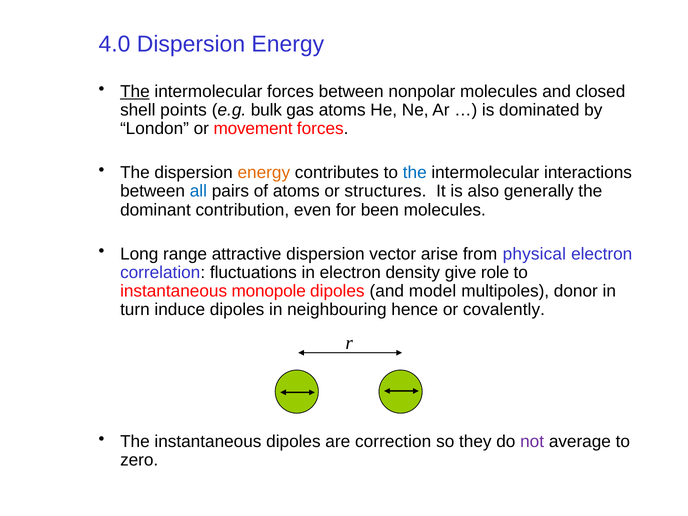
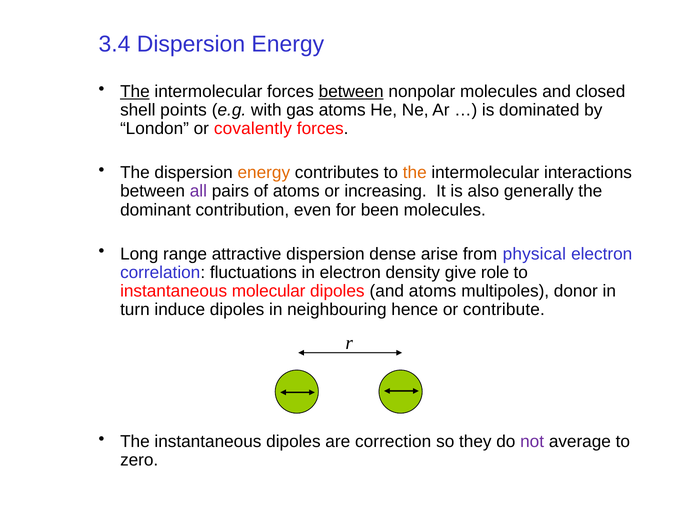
4.0: 4.0 -> 3.4
between at (351, 91) underline: none -> present
bulk: bulk -> with
movement: movement -> covalently
the at (415, 173) colour: blue -> orange
all colour: blue -> purple
structures: structures -> increasing
vector: vector -> dense
monopole: monopole -> molecular
and model: model -> atoms
covalently: covalently -> contribute
